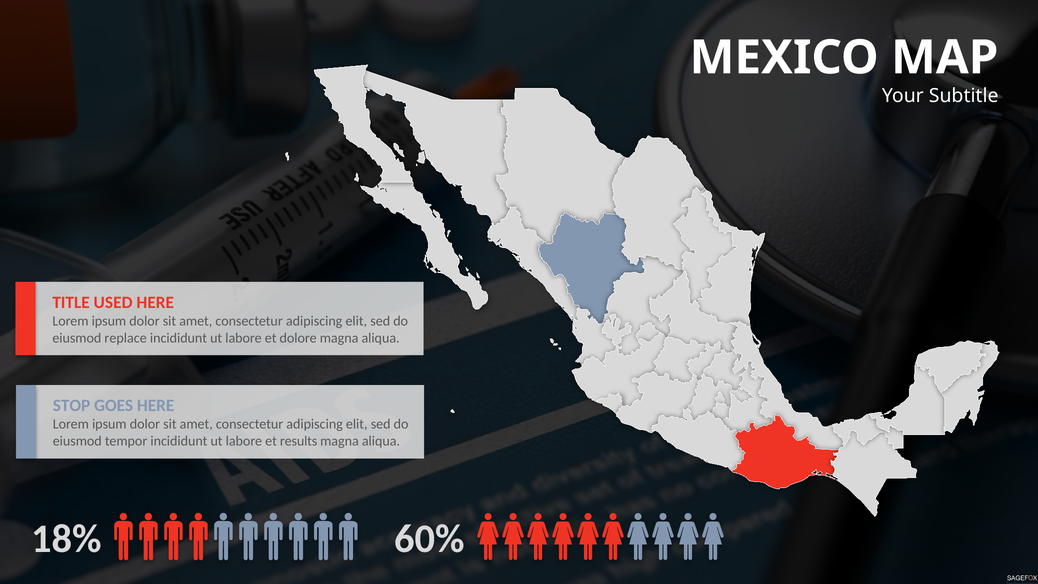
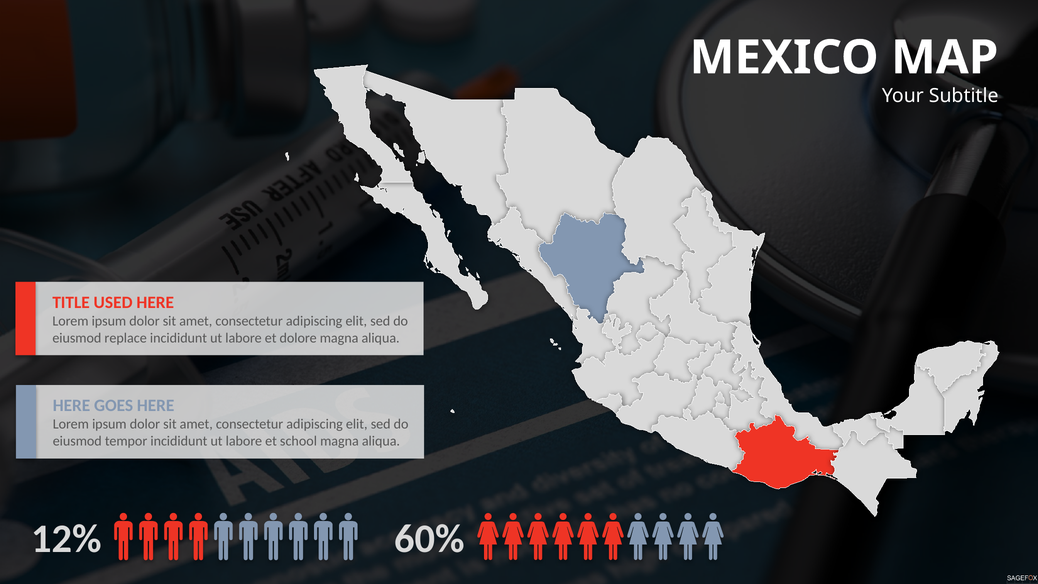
STOP at (72, 406): STOP -> HERE
results: results -> school
18%: 18% -> 12%
